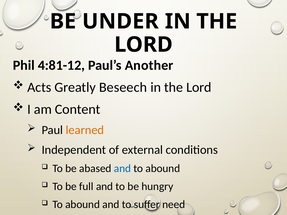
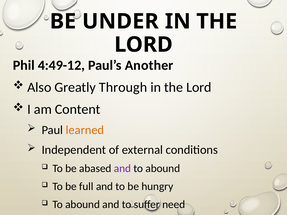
4:81-12: 4:81-12 -> 4:49-12
Acts: Acts -> Also
Beseech: Beseech -> Through
and at (122, 169) colour: blue -> purple
